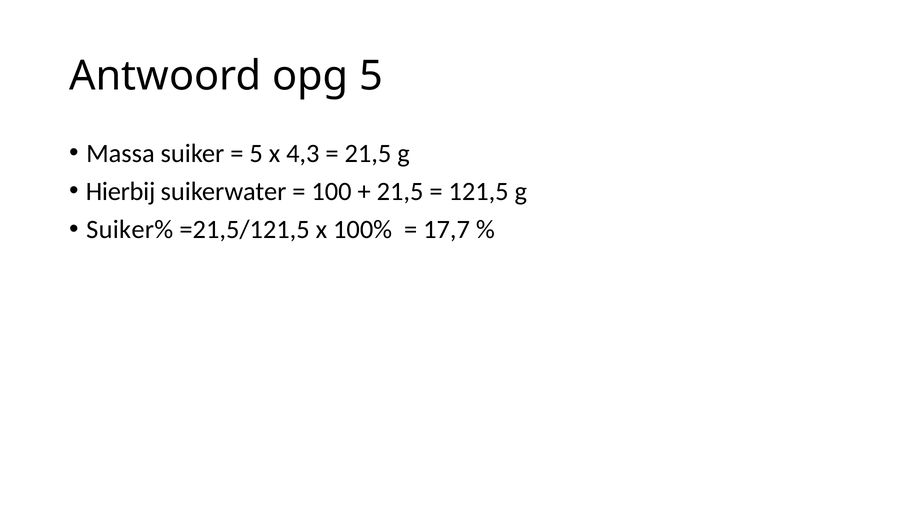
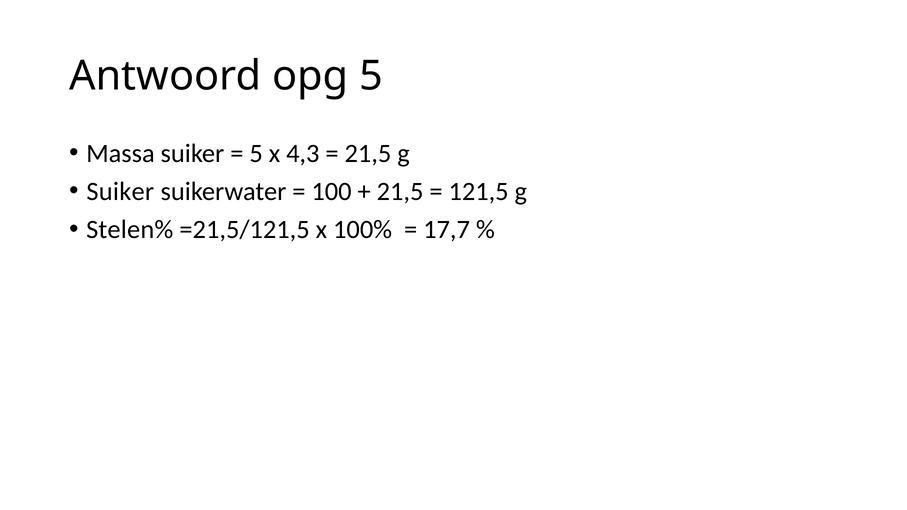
Hierbij at (121, 191): Hierbij -> Suiker
Suiker%: Suiker% -> Stelen%
